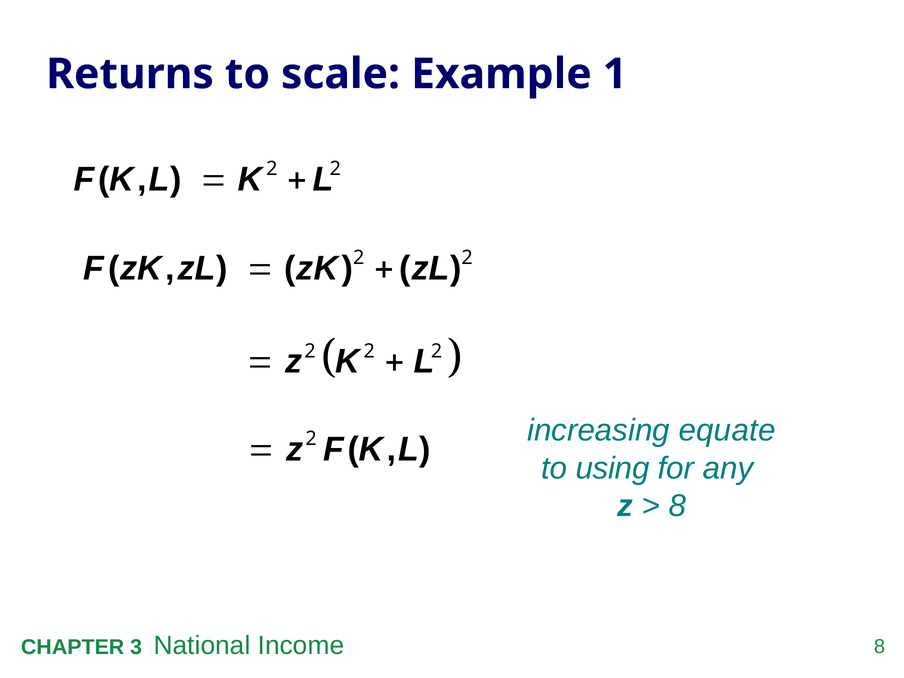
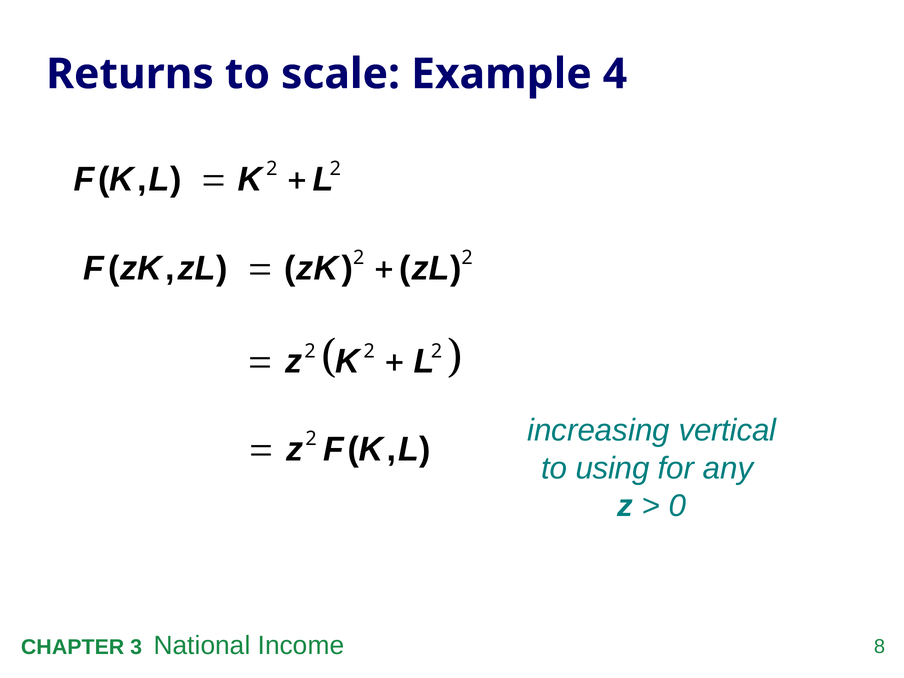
1: 1 -> 4
equate: equate -> vertical
8 at (677, 506): 8 -> 0
